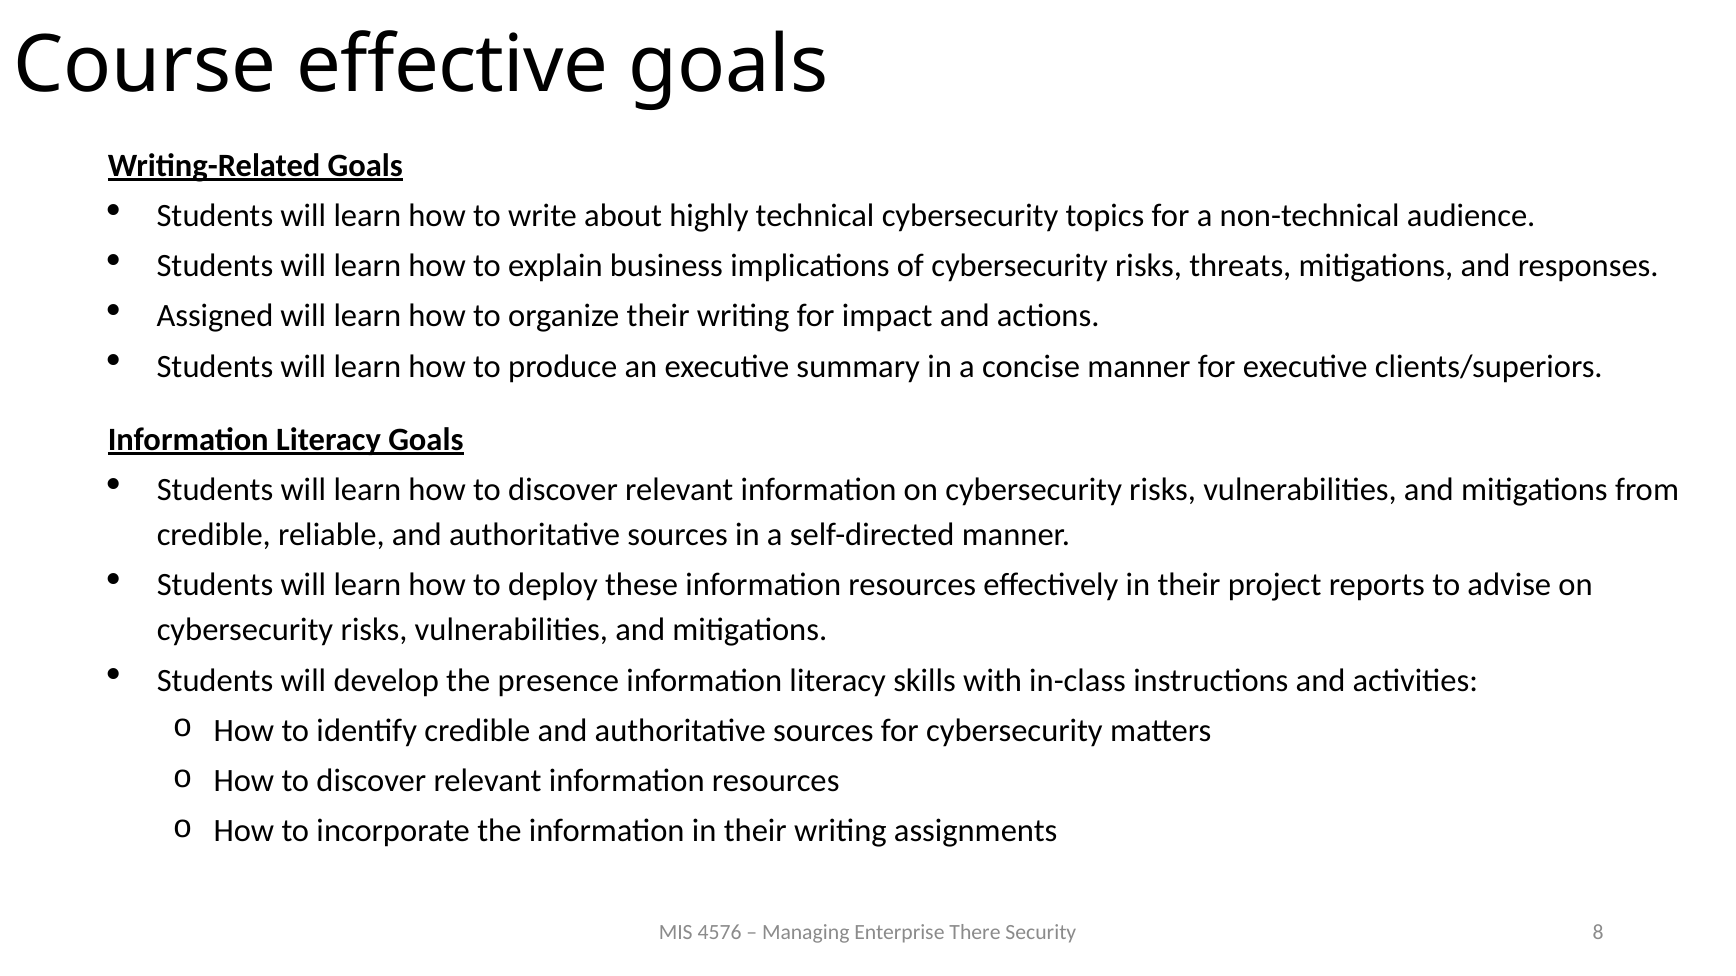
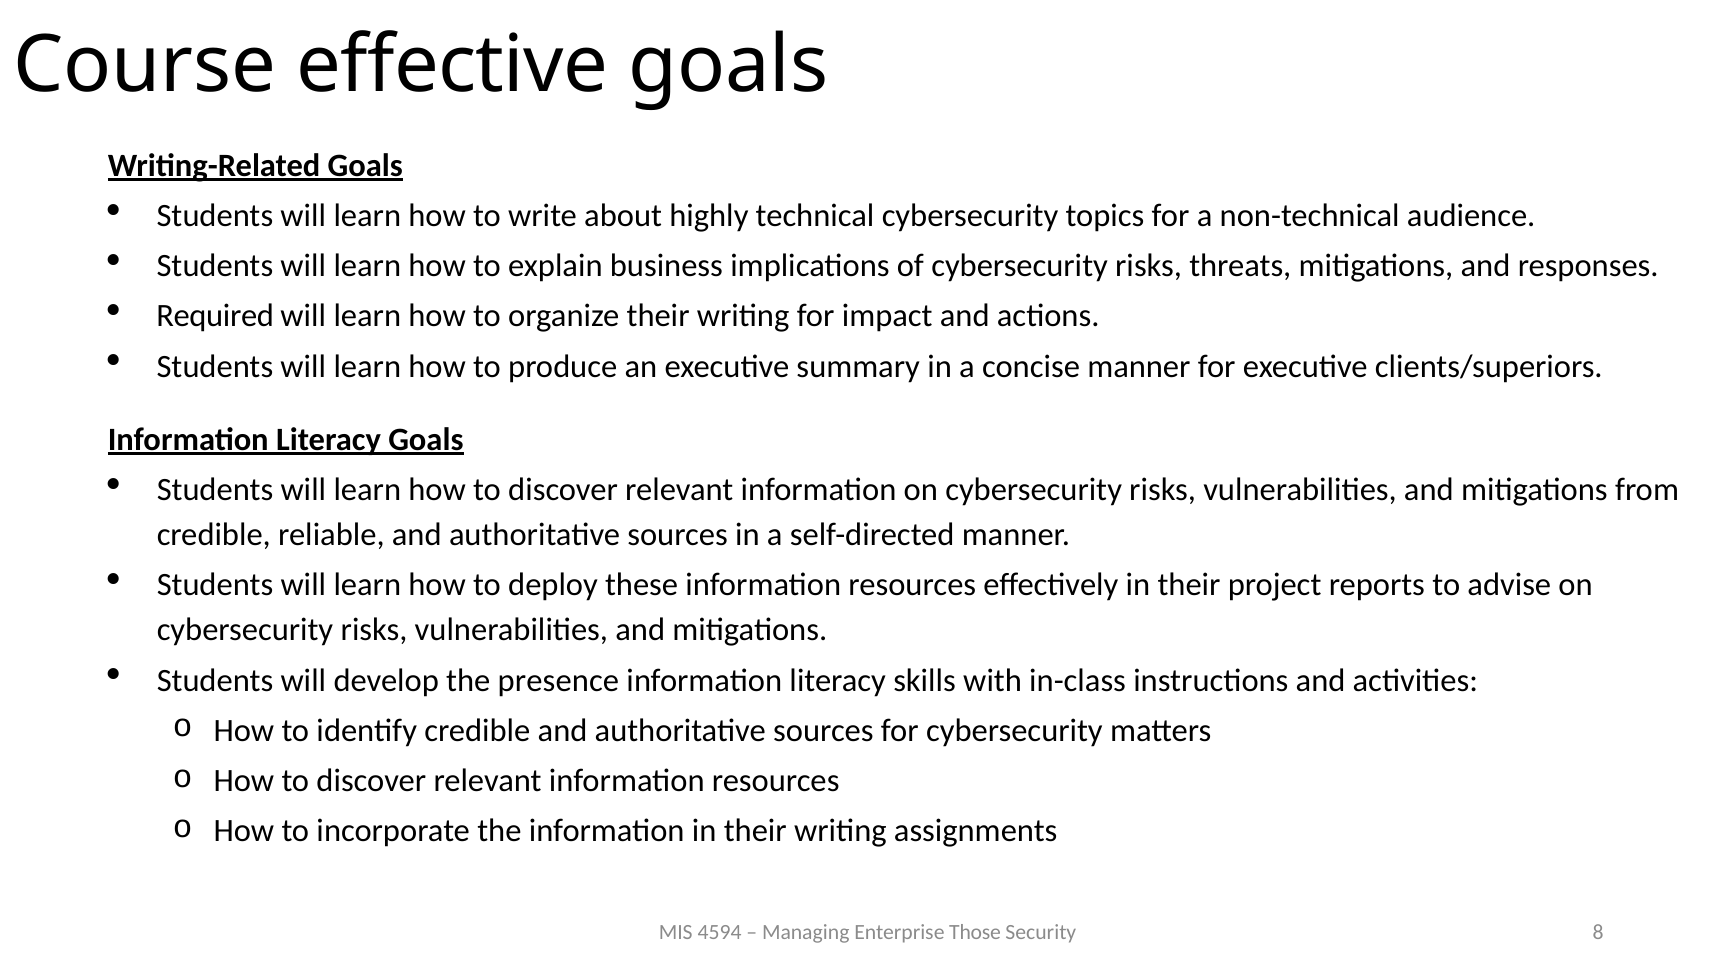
Assigned: Assigned -> Required
4576: 4576 -> 4594
There: There -> Those
